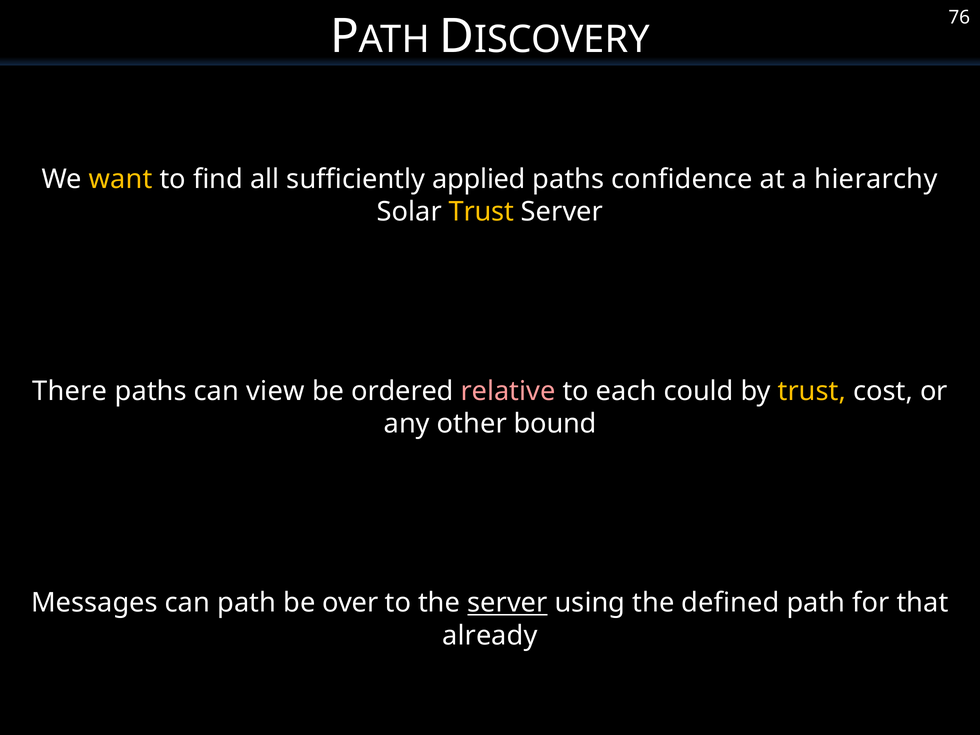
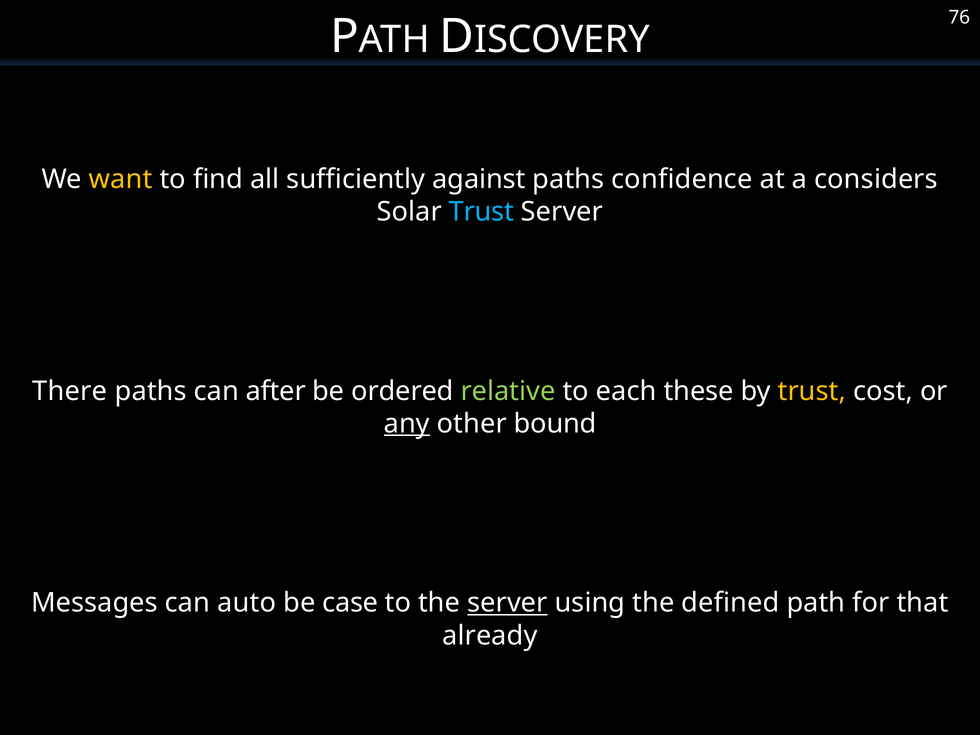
applied: applied -> against
hierarchy: hierarchy -> considers
Trust at (481, 212) colour: yellow -> light blue
view: view -> after
relative colour: pink -> light green
could: could -> these
any underline: none -> present
can path: path -> auto
over: over -> case
